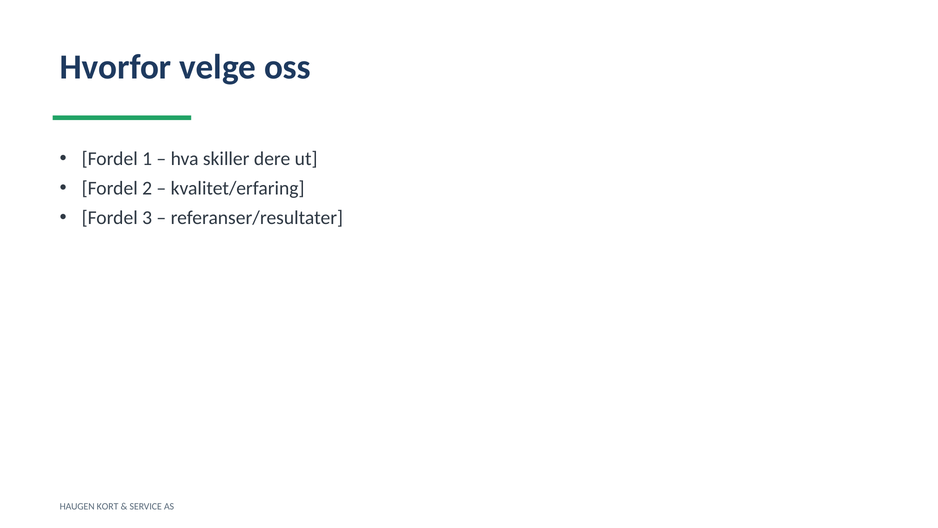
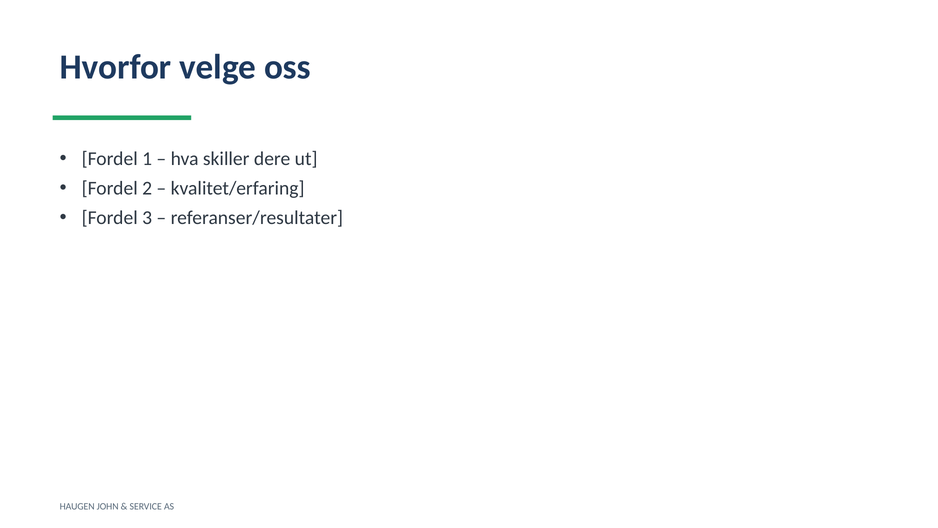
KORT: KORT -> JOHN
